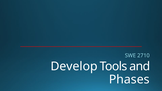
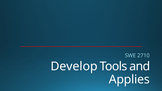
Phases: Phases -> Applies
